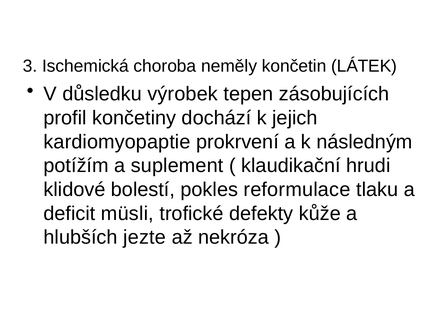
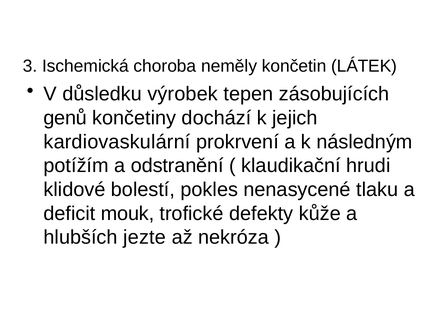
profil: profil -> genů
kardiomyopaptie: kardiomyopaptie -> kardiovaskulární
suplement: suplement -> odstranění
reformulace: reformulace -> nenasycené
müsli: müsli -> mouk
